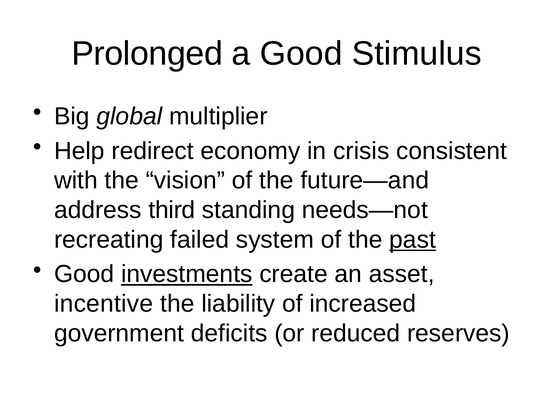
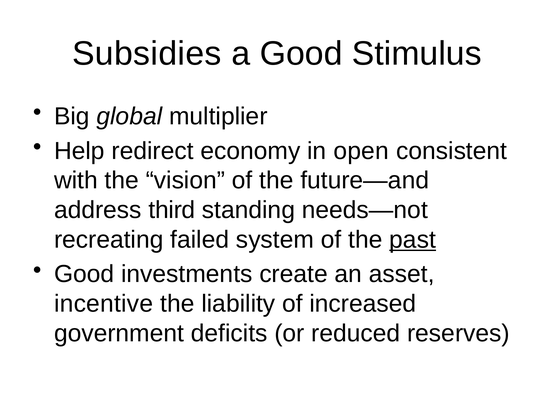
Prolonged: Prolonged -> Subsidies
crisis: crisis -> open
investments underline: present -> none
